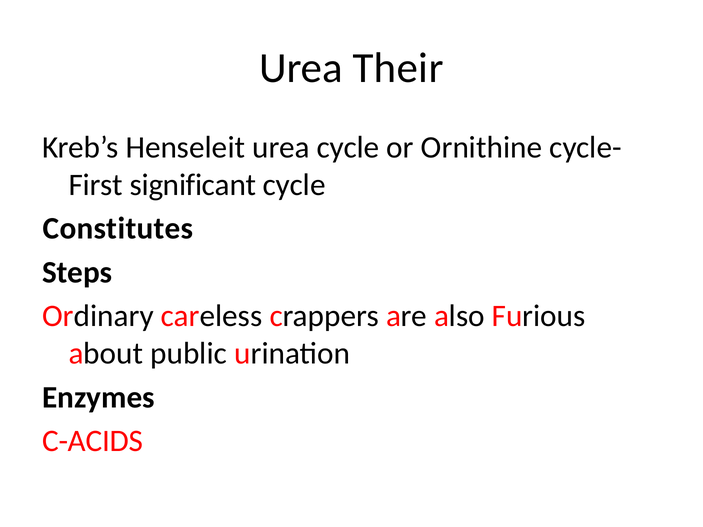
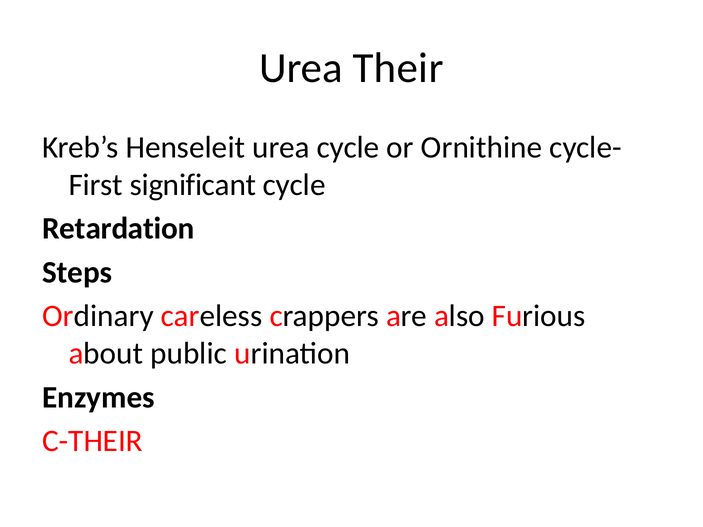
Constitutes: Constitutes -> Retardation
C-ACIDS: C-ACIDS -> C-THEIR
